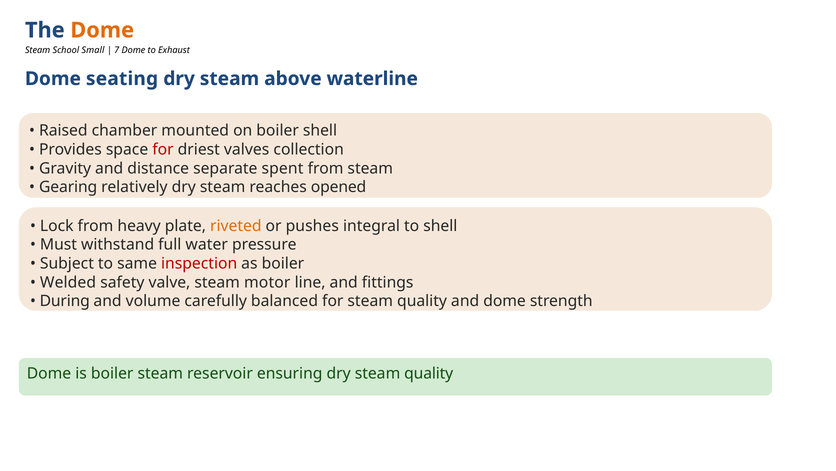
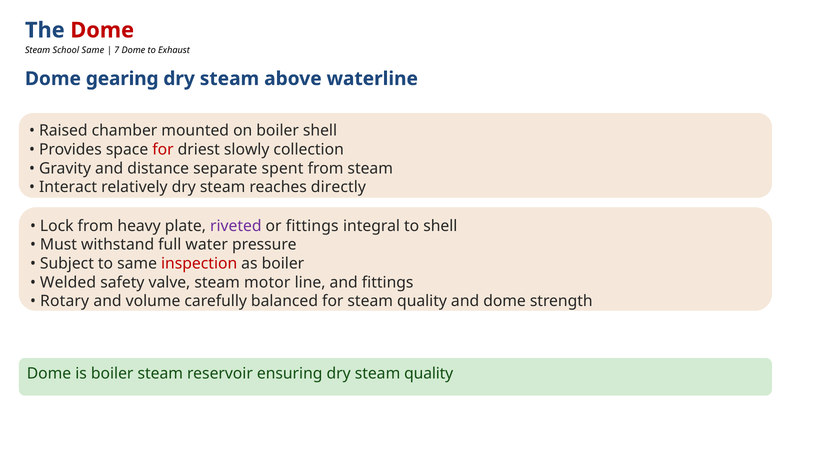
Dome at (102, 30) colour: orange -> red
School Small: Small -> Same
seating: seating -> gearing
valves: valves -> slowly
Gearing: Gearing -> Interact
opened: opened -> directly
riveted colour: orange -> purple
or pushes: pushes -> fittings
During: During -> Rotary
